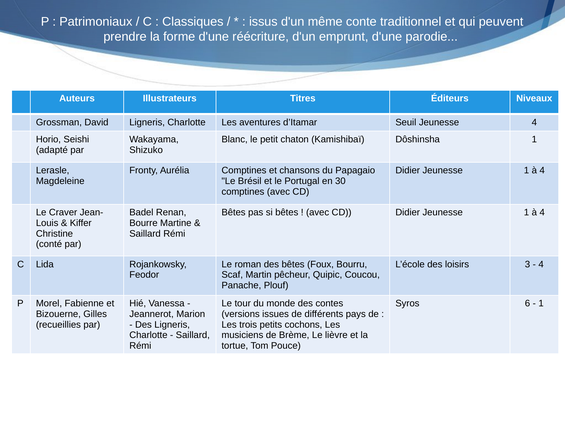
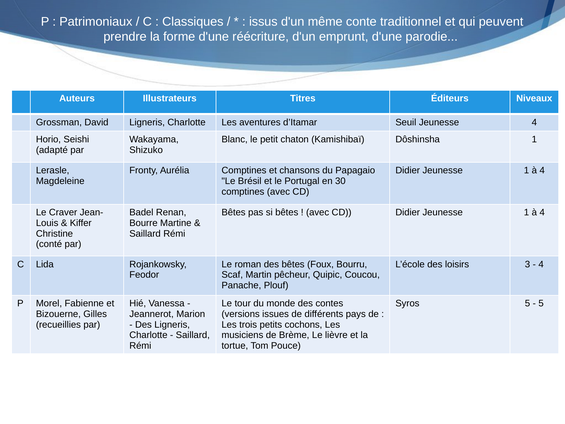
Syros 6: 6 -> 5
1 at (541, 303): 1 -> 5
